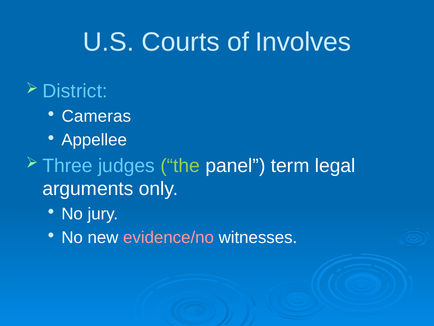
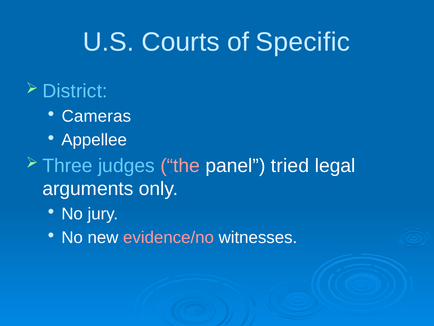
Involves: Involves -> Specific
the colour: light green -> pink
term: term -> tried
